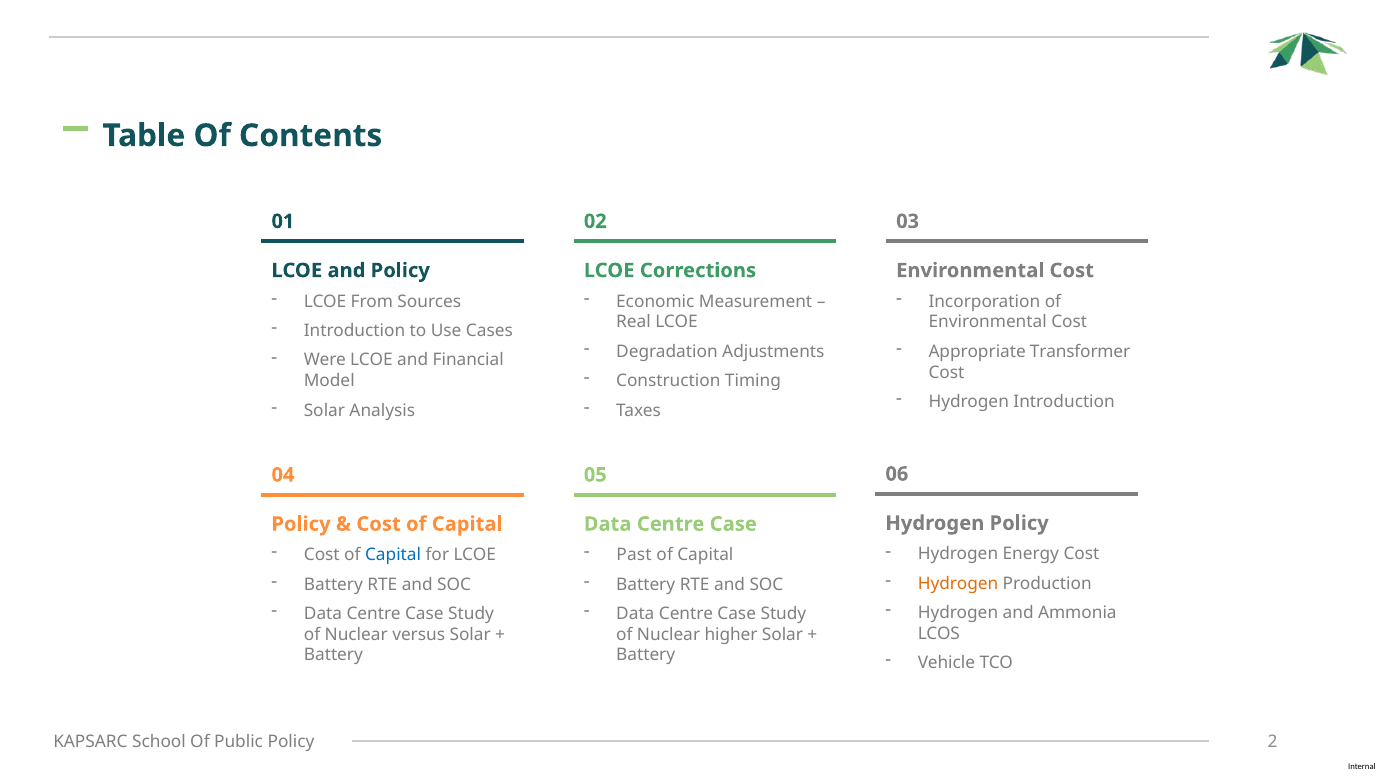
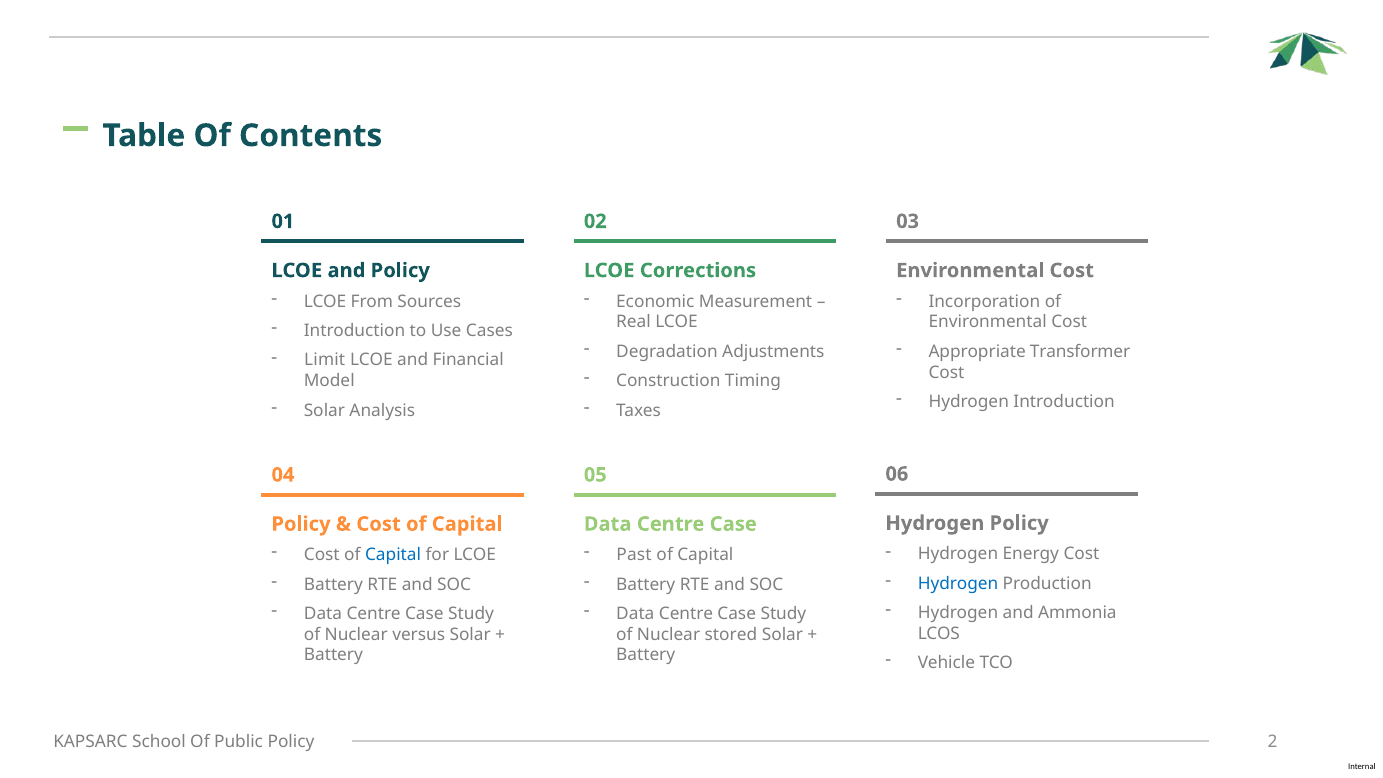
Were: Were -> Limit
Hydrogen at (958, 583) colour: orange -> blue
higher: higher -> stored
